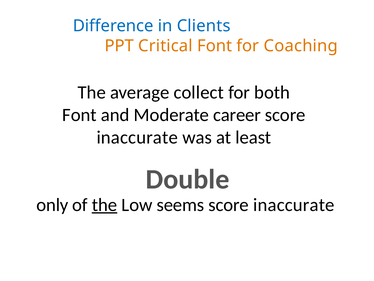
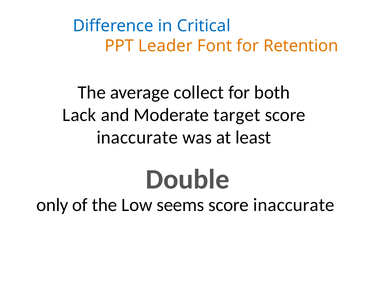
Clients: Clients -> Critical
Critical: Critical -> Leader
Coaching: Coaching -> Retention
Font at (79, 115): Font -> Lack
career: career -> target
the at (105, 204) underline: present -> none
